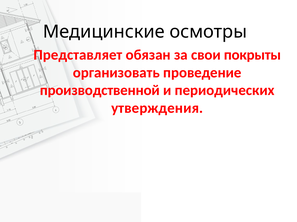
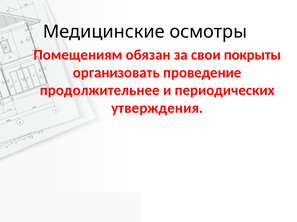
Представляет: Представляет -> Помещениям
производственной: производственной -> продолжительнее
